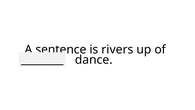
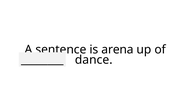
rivers: rivers -> arena
